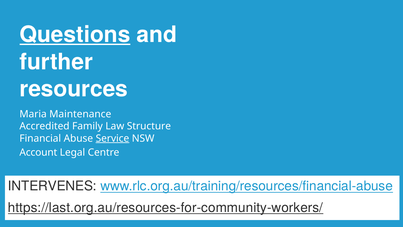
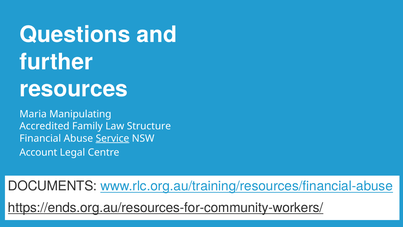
Questions underline: present -> none
Maintenance: Maintenance -> Manipulating
INTERVENES: INTERVENES -> DOCUMENTS
https://last.org.au/resources-for-community-workers/: https://last.org.au/resources-for-community-workers/ -> https://ends.org.au/resources-for-community-workers/
